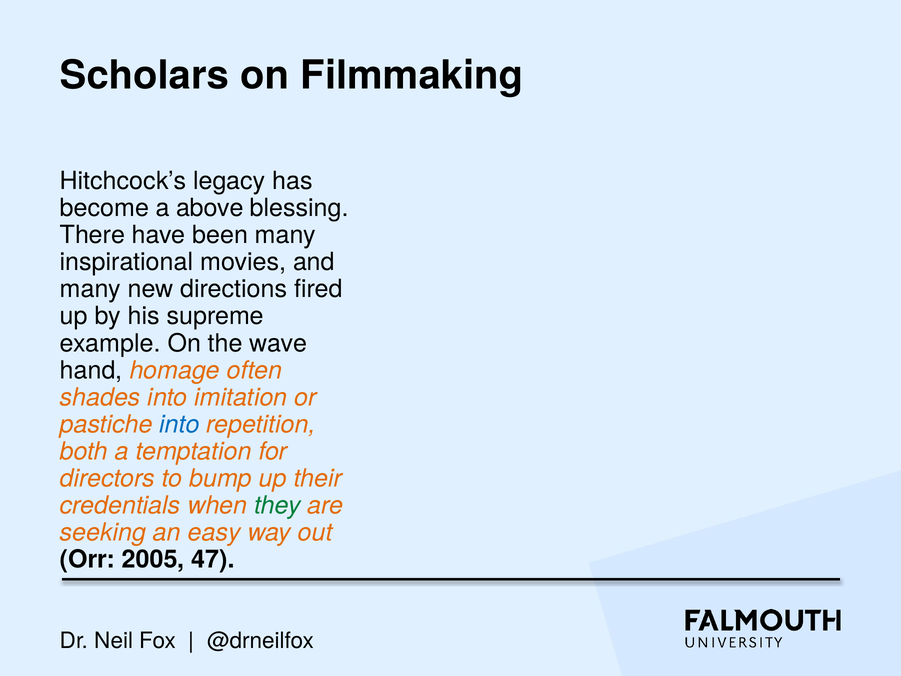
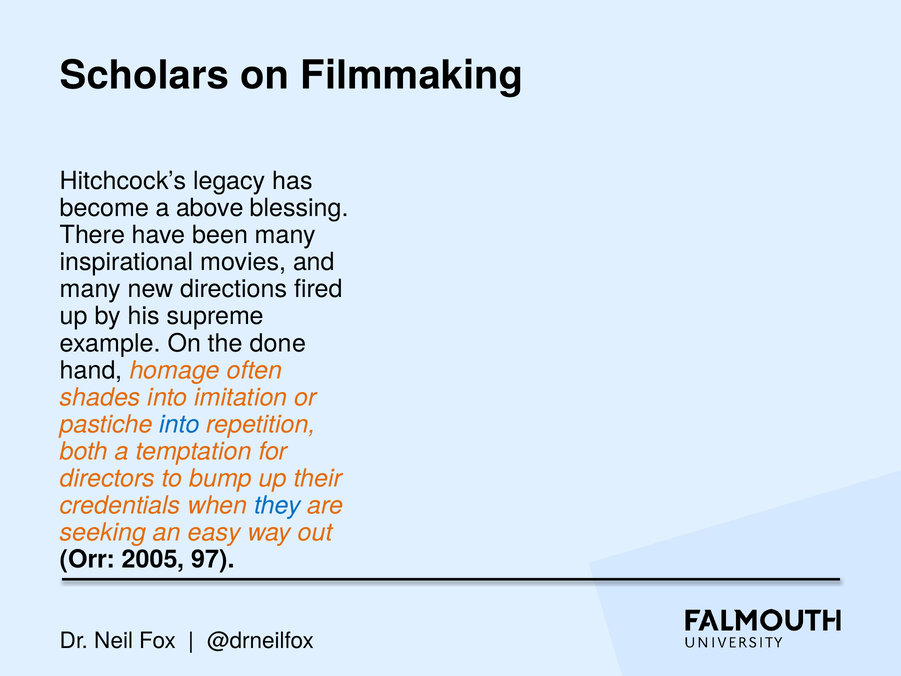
wave: wave -> done
they colour: green -> blue
47: 47 -> 97
